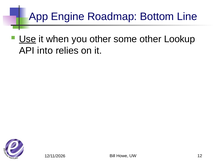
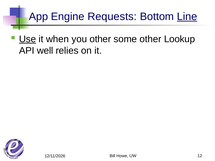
Roadmap: Roadmap -> Requests
Line underline: none -> present
into: into -> well
